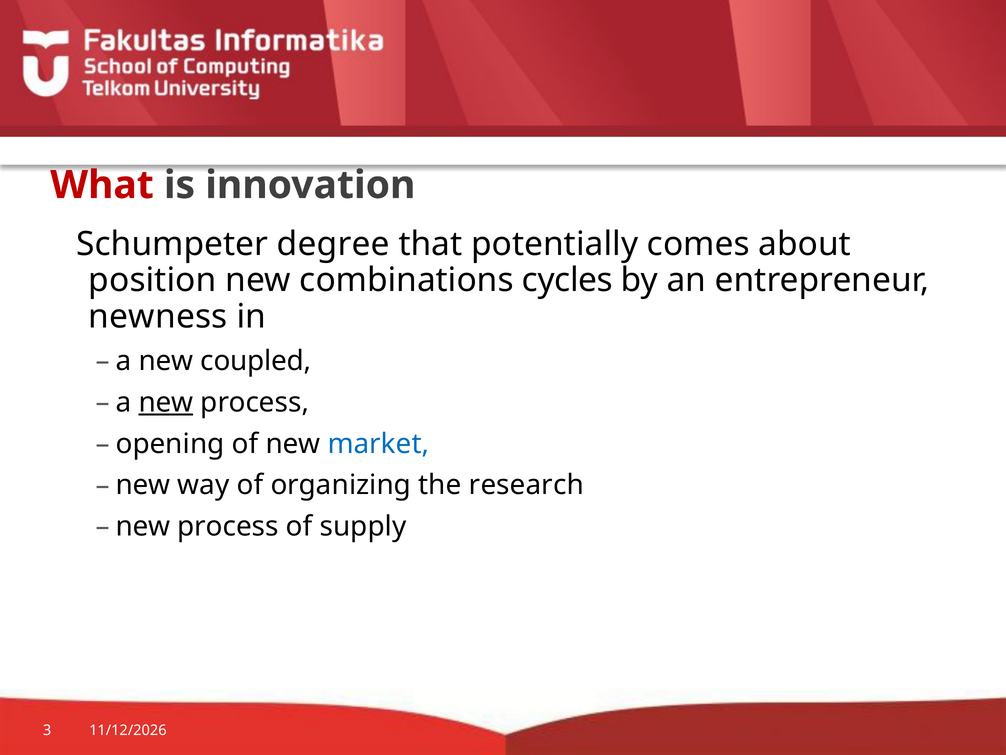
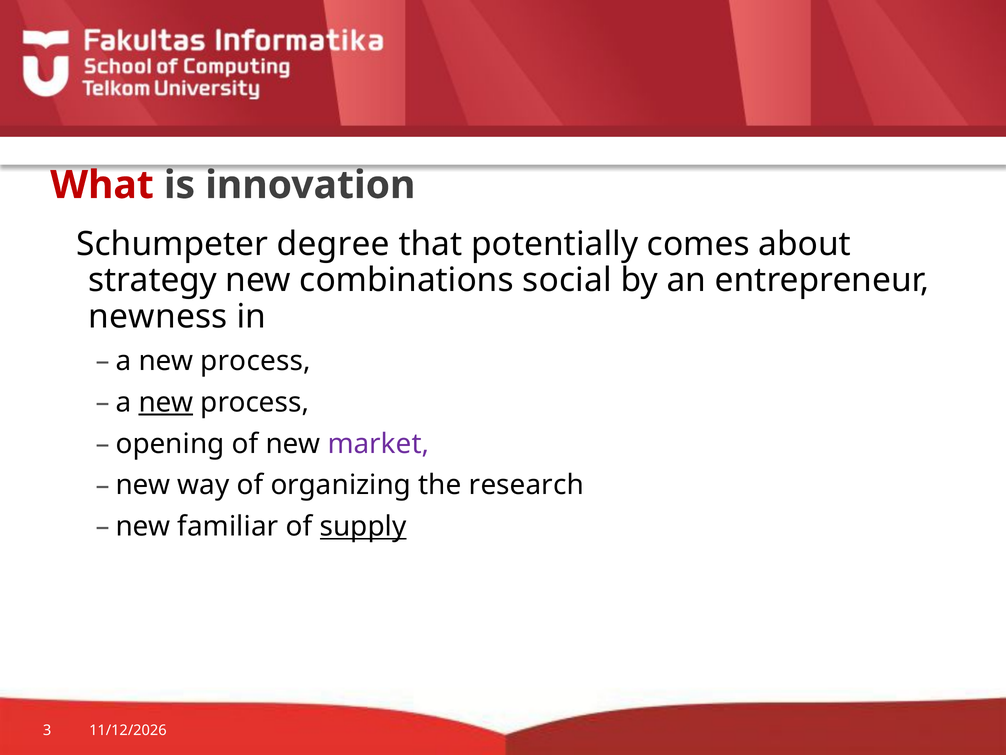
position: position -> strategy
cycles: cycles -> social
coupled at (256, 361): coupled -> process
market colour: blue -> purple
process at (228, 526): process -> familiar
supply underline: none -> present
